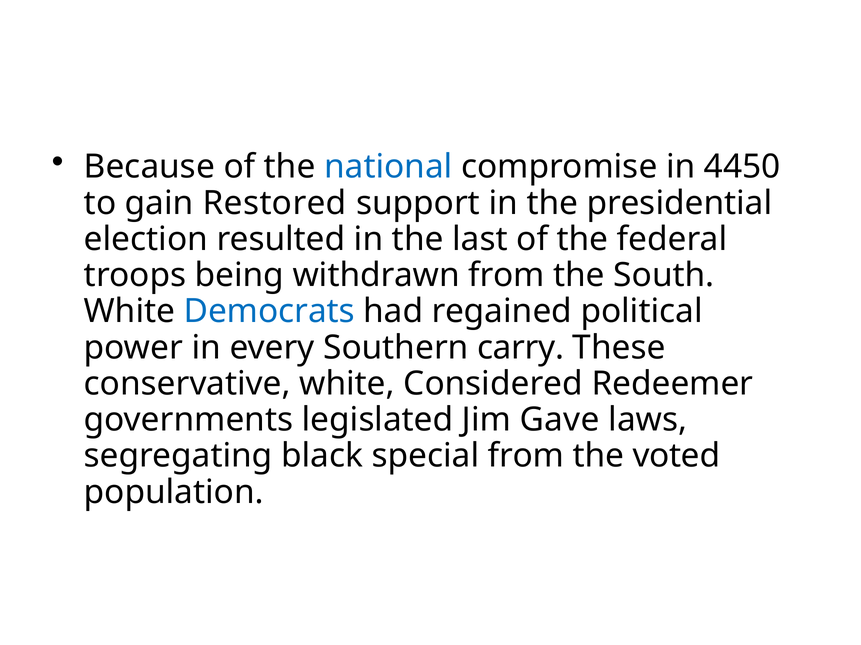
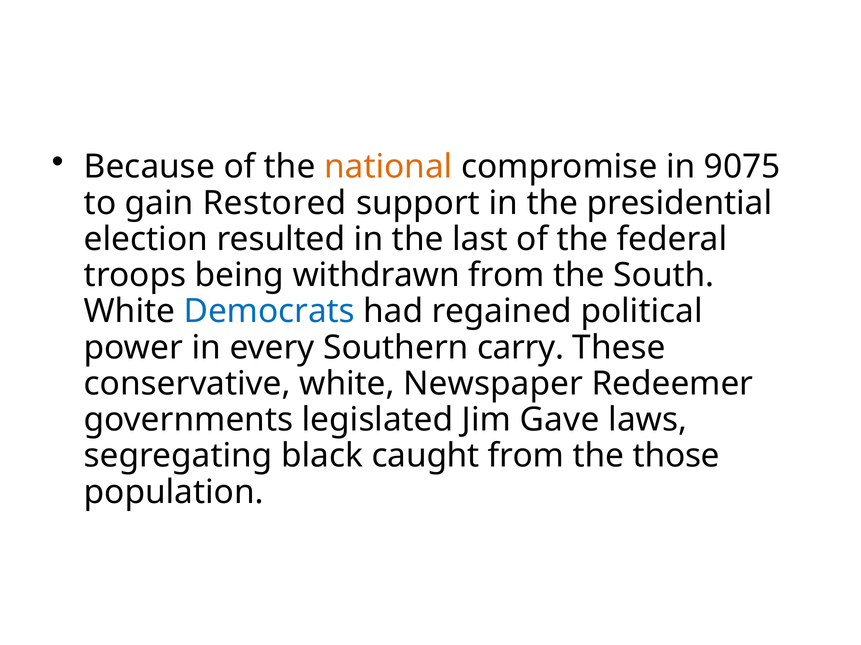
national colour: blue -> orange
4450: 4450 -> 9075
Considered: Considered -> Newspaper
special: special -> caught
voted: voted -> those
